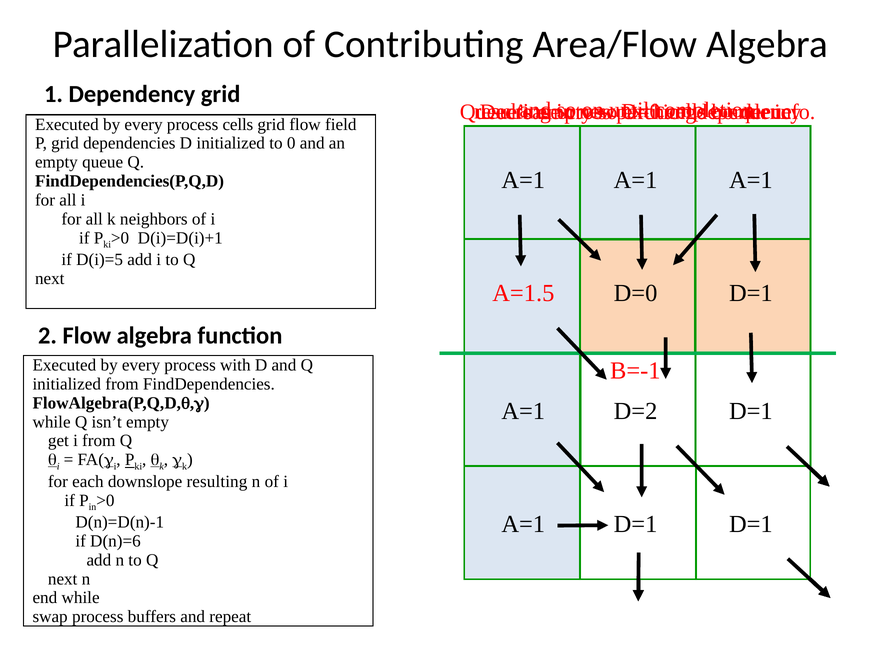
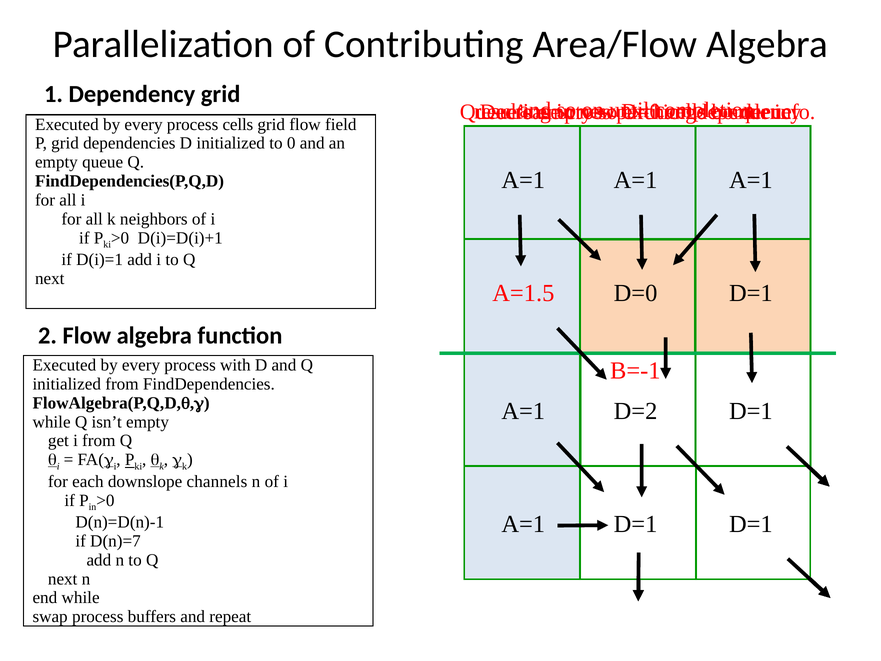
D(i)=5: D(i)=5 -> D(i)=1
downslope resulting: resulting -> channels
D(n)=6: D(n)=6 -> D(n)=7
